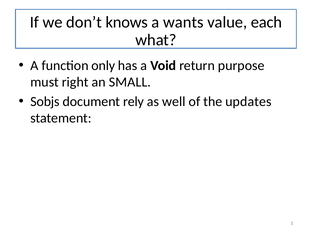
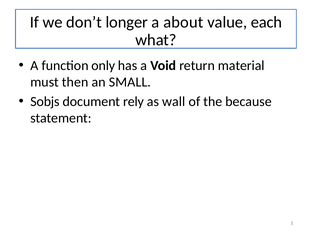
knows: knows -> longer
wants: wants -> about
purpose: purpose -> material
right: right -> then
well: well -> wall
updates: updates -> because
